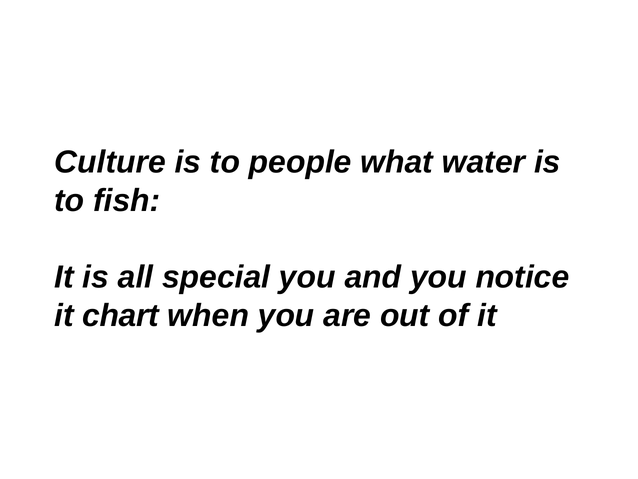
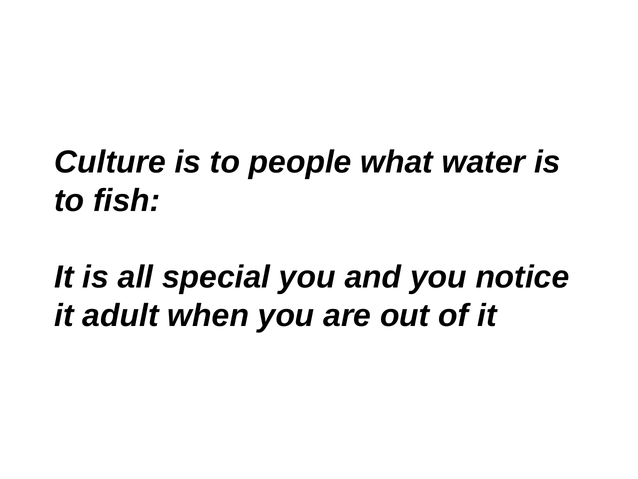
chart: chart -> adult
